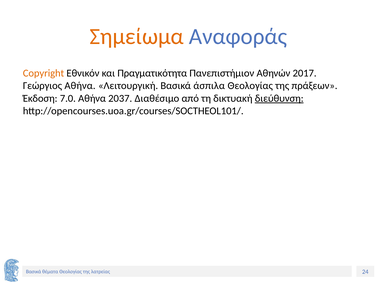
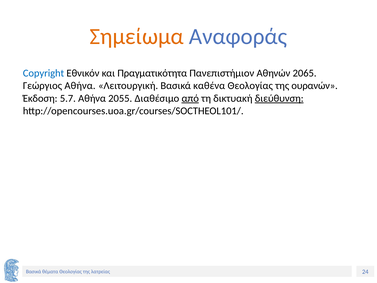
Copyright colour: orange -> blue
2017: 2017 -> 2065
άσπιλα: άσπιλα -> καθένα
πράξεων: πράξεων -> ουρανών
7.0: 7.0 -> 5.7
2037: 2037 -> 2055
από underline: none -> present
